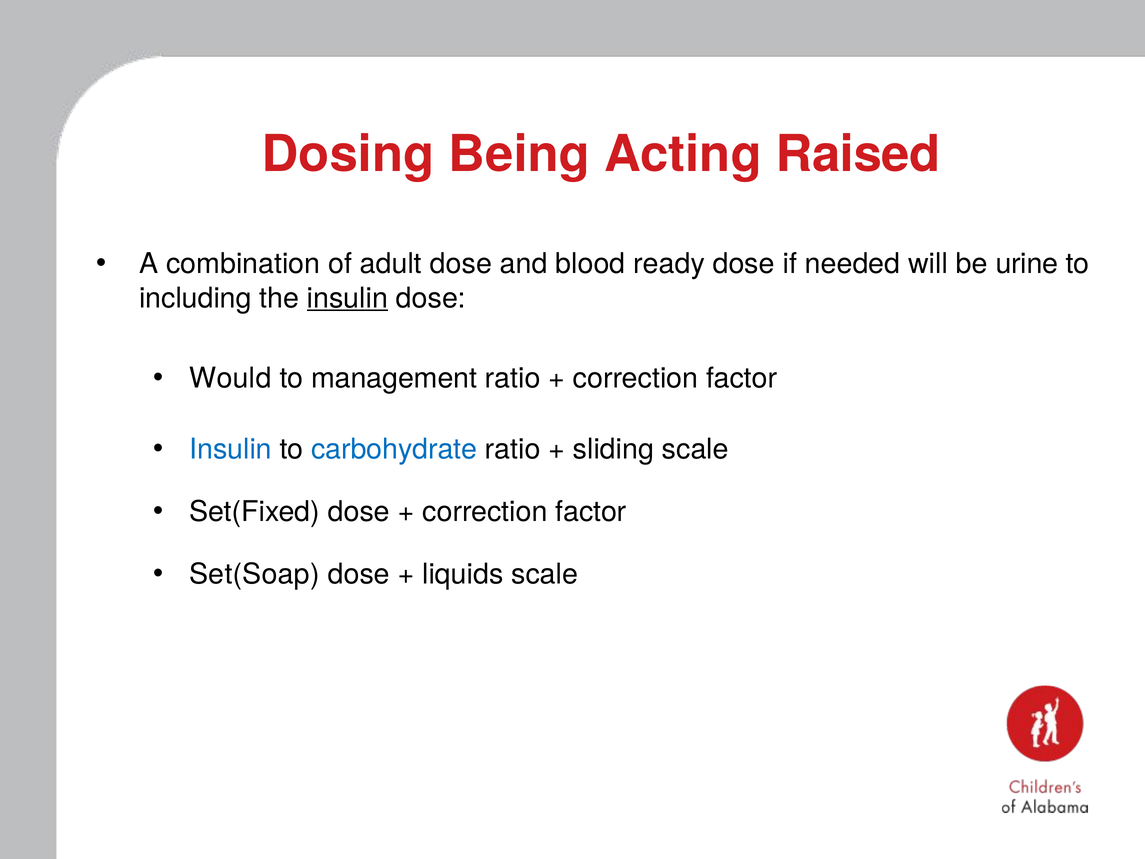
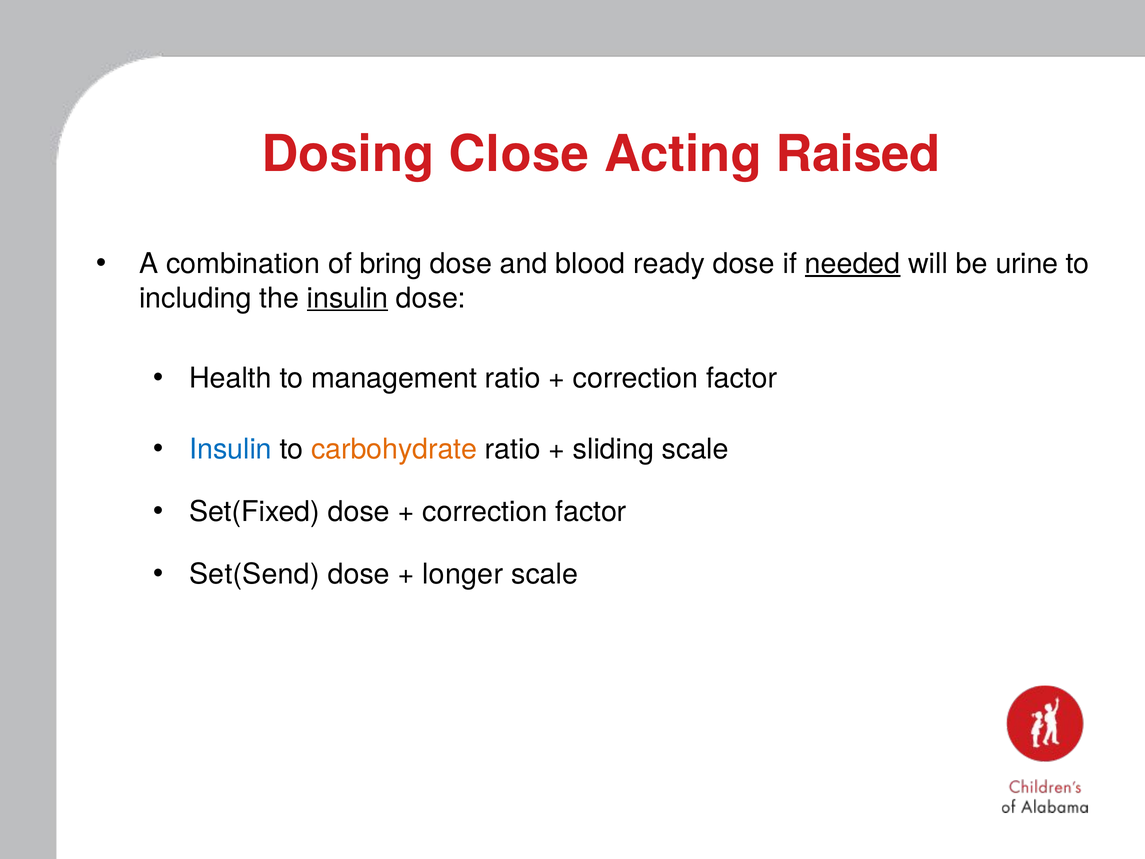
Being: Being -> Close
adult: adult -> bring
needed underline: none -> present
Would: Would -> Health
carbohydrate colour: blue -> orange
Set(Soap: Set(Soap -> Set(Send
liquids: liquids -> longer
